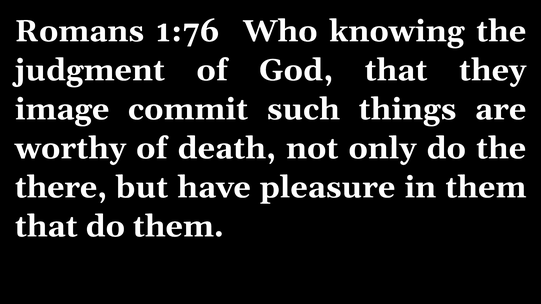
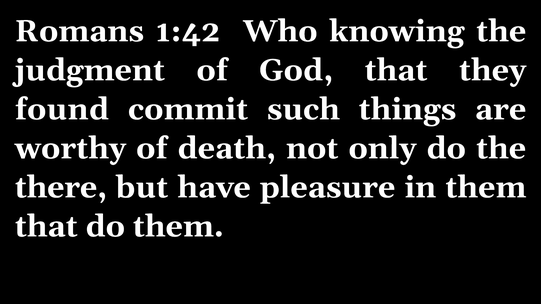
1:76: 1:76 -> 1:42
image: image -> found
